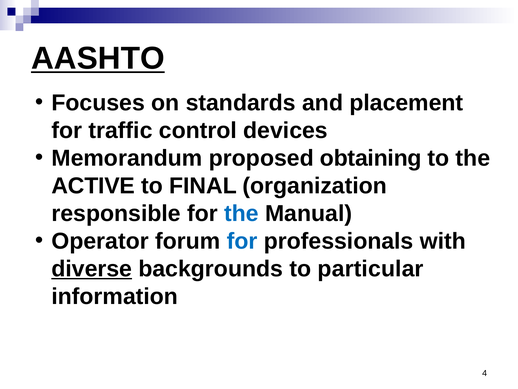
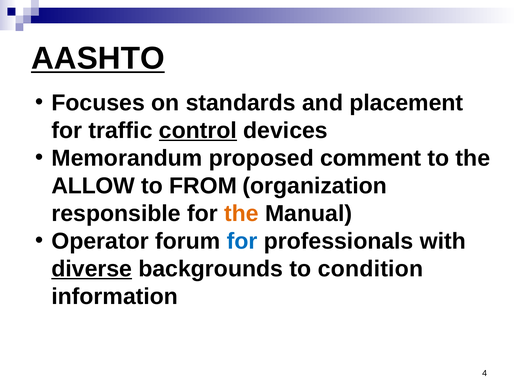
control underline: none -> present
obtaining: obtaining -> comment
ACTIVE: ACTIVE -> ALLOW
FINAL: FINAL -> FROM
the at (241, 213) colour: blue -> orange
particular: particular -> condition
